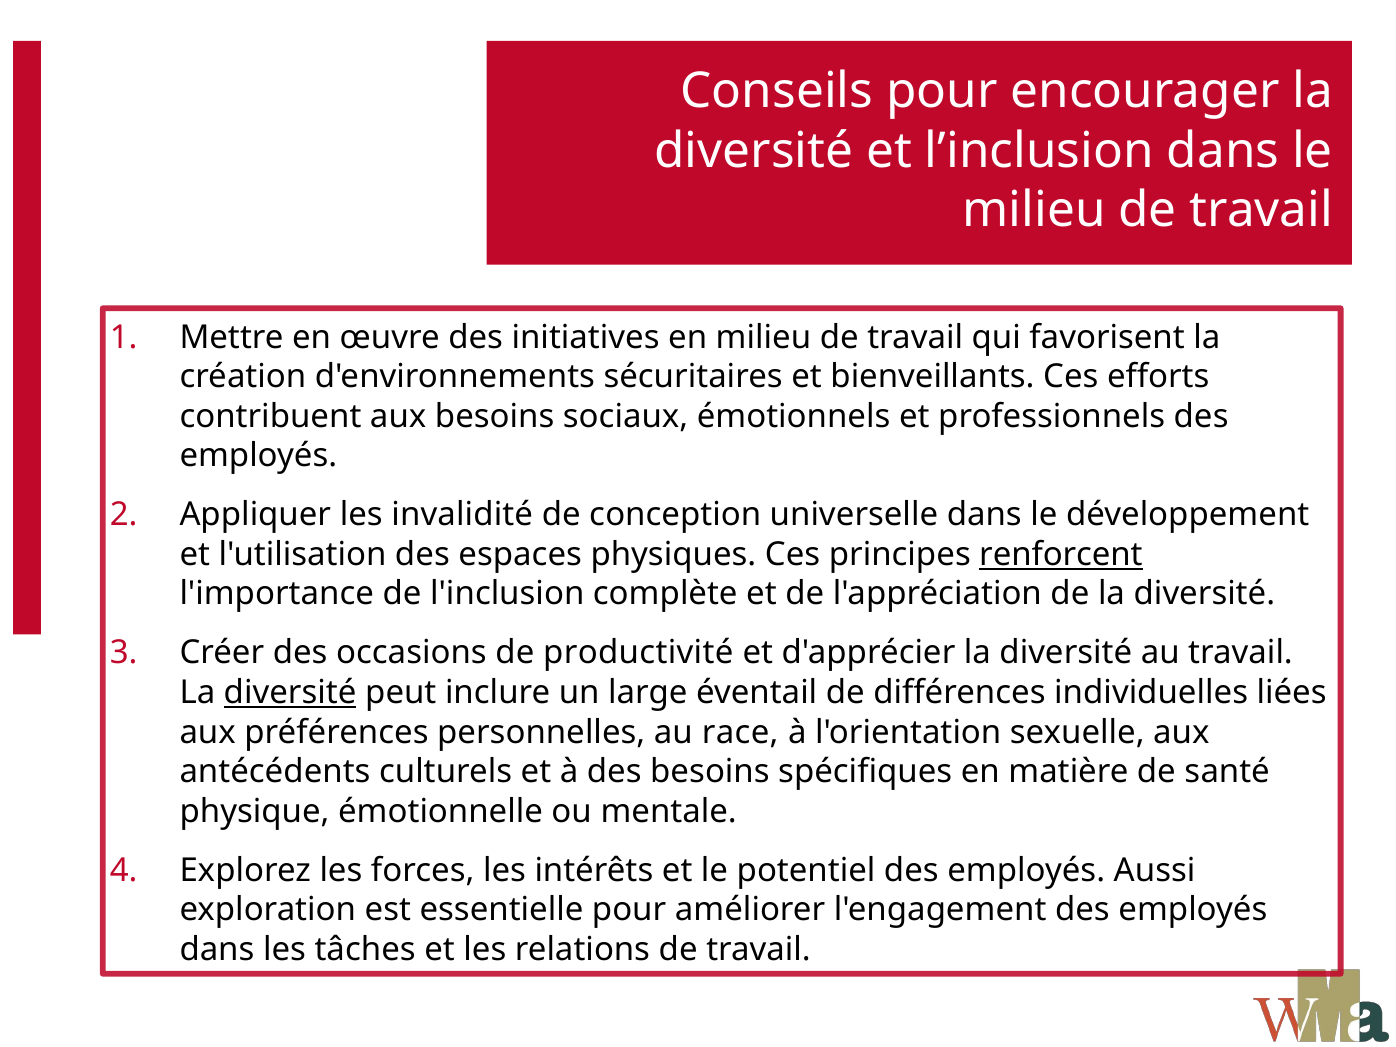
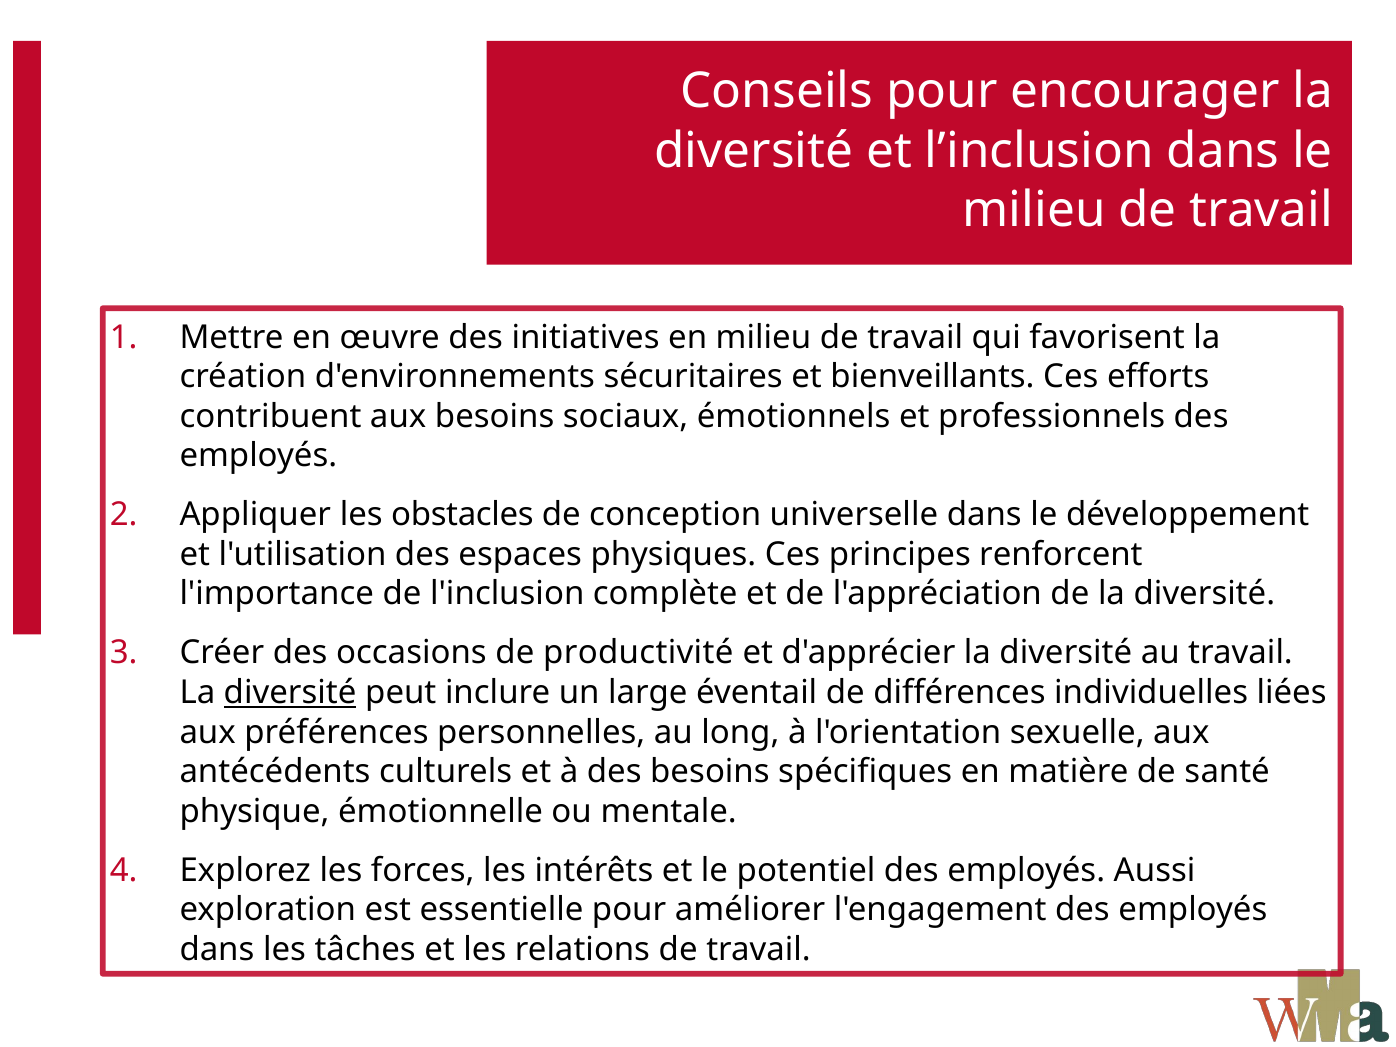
invalidité: invalidité -> obstacles
renforcent underline: present -> none
race: race -> long
